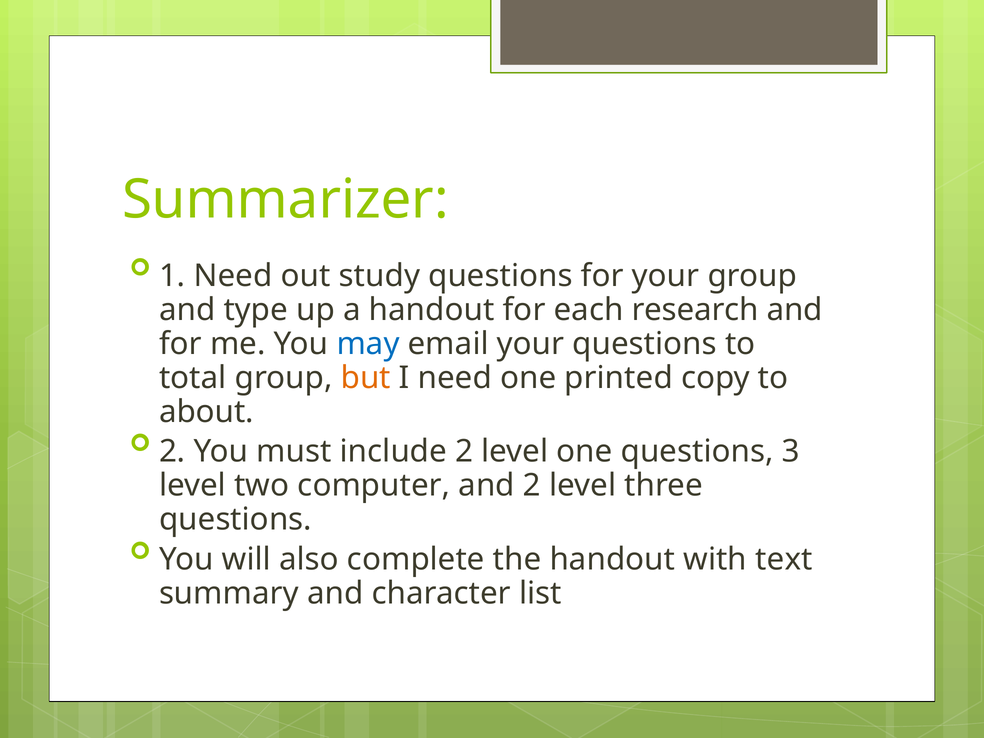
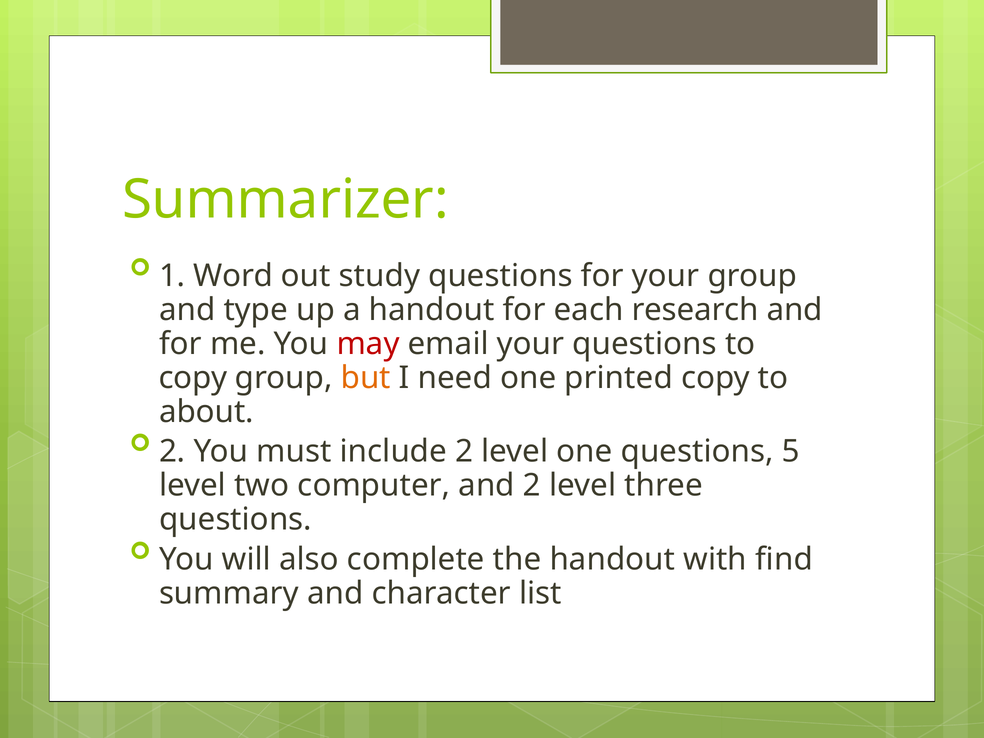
1 Need: Need -> Word
may colour: blue -> red
total at (193, 378): total -> copy
3: 3 -> 5
text: text -> find
